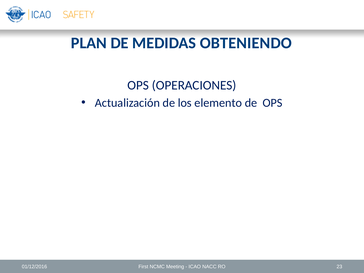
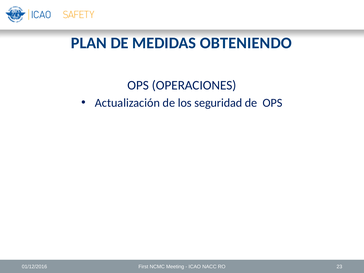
elemento: elemento -> seguridad
